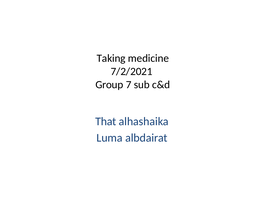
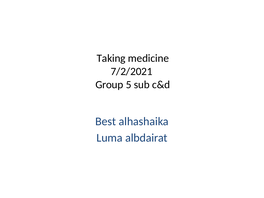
7: 7 -> 5
That: That -> Best
